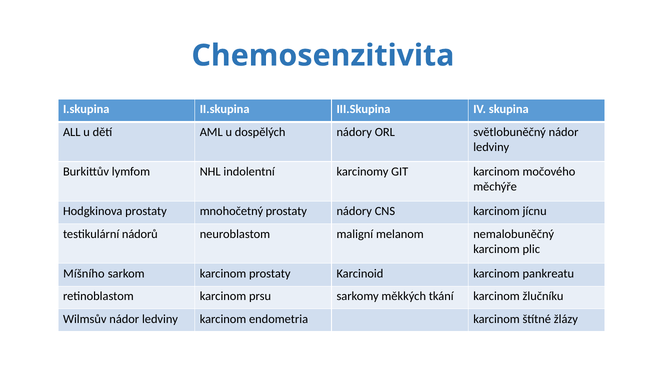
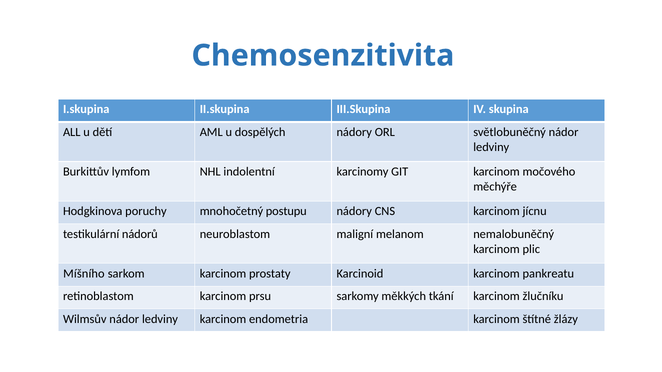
Hodgkinova prostaty: prostaty -> poruchy
mnohočetný prostaty: prostaty -> postupu
